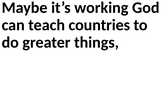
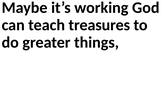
countries: countries -> treasures
